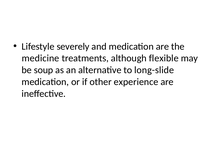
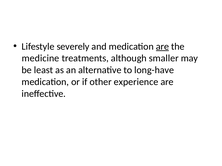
are at (162, 47) underline: none -> present
flexible: flexible -> smaller
soup: soup -> least
long-slide: long-slide -> long-have
